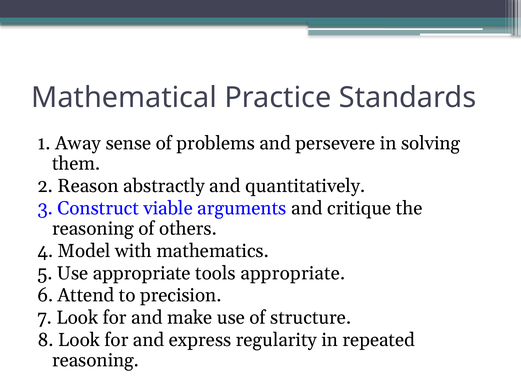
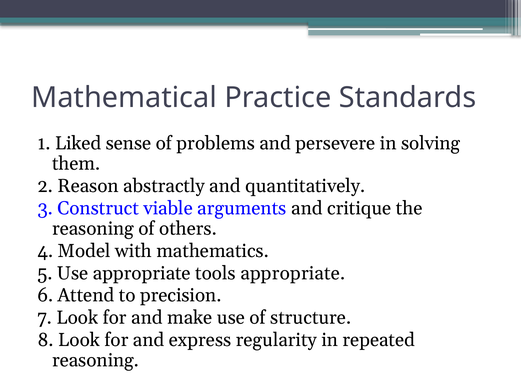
Away: Away -> Liked
